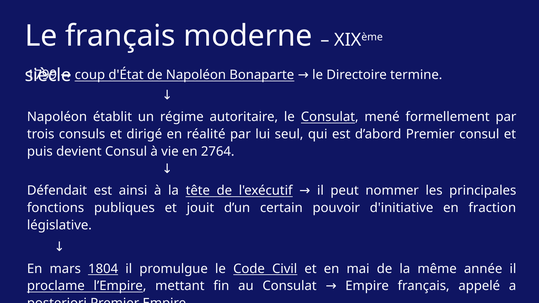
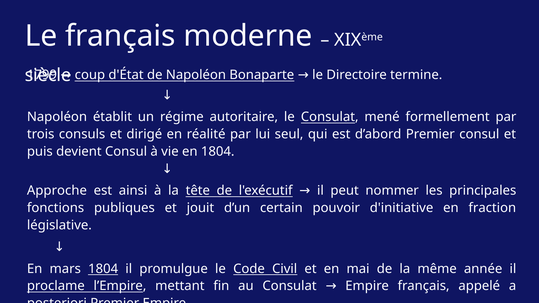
en 2764: 2764 -> 1804
Défendait: Défendait -> Approche
